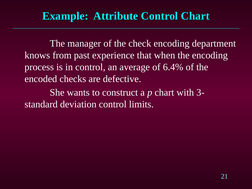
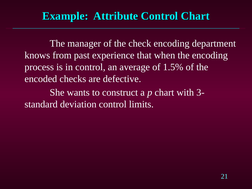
6.4%: 6.4% -> 1.5%
